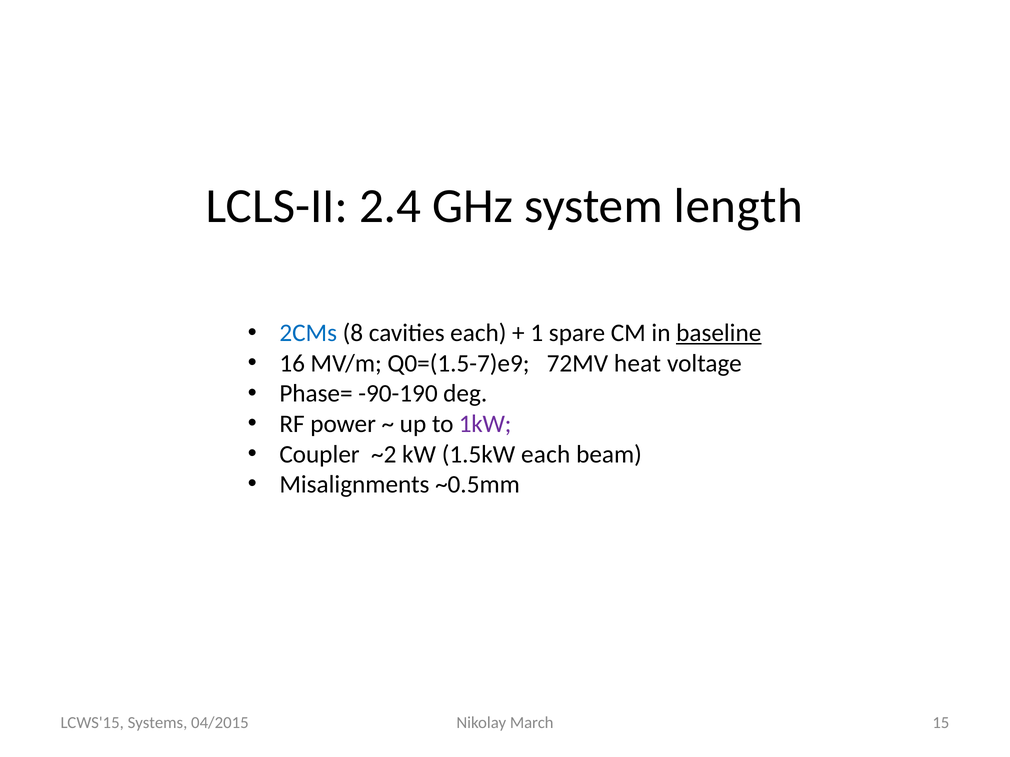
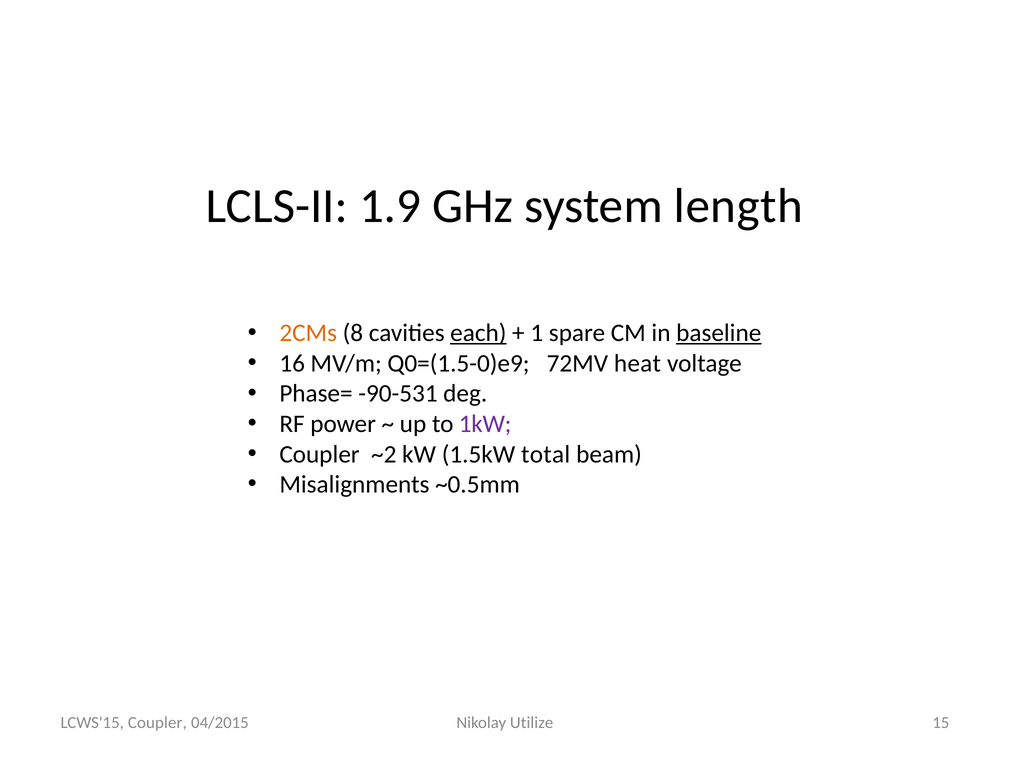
2.4: 2.4 -> 1.9
2CMs colour: blue -> orange
each at (478, 333) underline: none -> present
Q0=(1.5-7)e9: Q0=(1.5-7)e9 -> Q0=(1.5-0)e9
-90-190: -90-190 -> -90-531
1.5kW each: each -> total
March: March -> Utilize
LCWS'15 Systems: Systems -> Coupler
